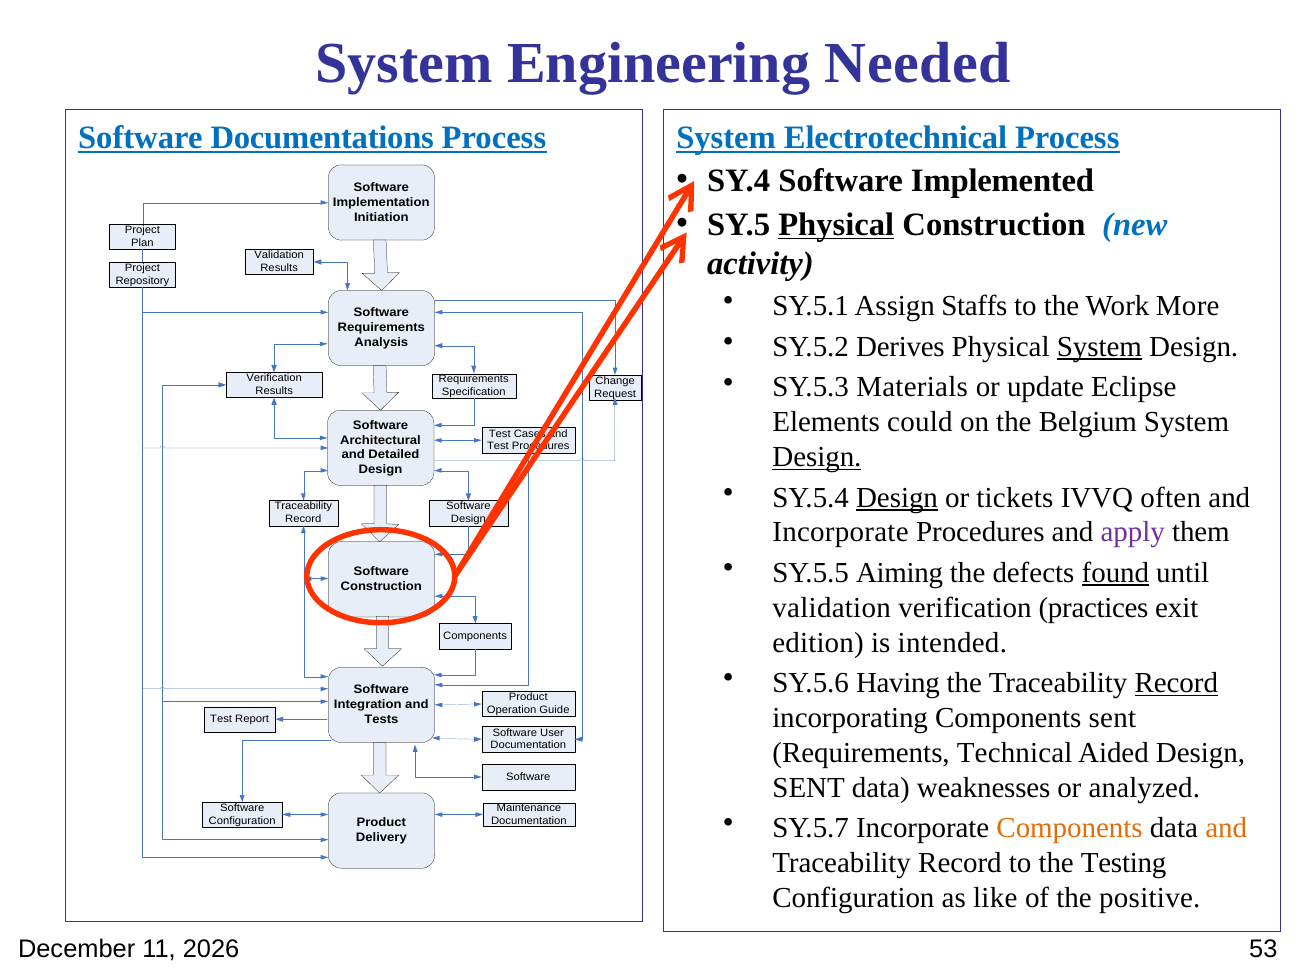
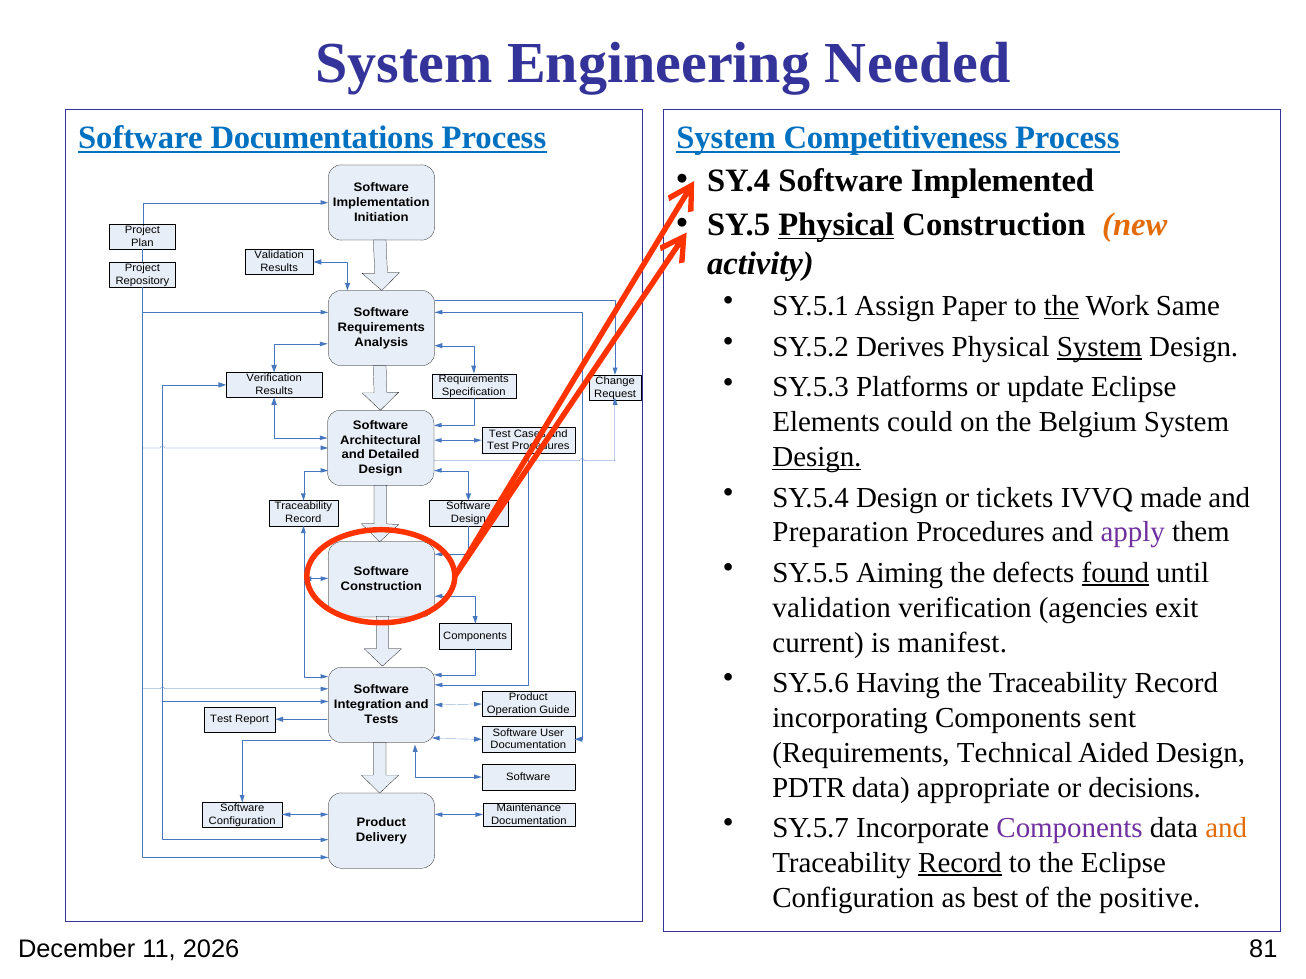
Electrotechnical: Electrotechnical -> Competitiveness
new colour: blue -> orange
Staffs: Staffs -> Paper
the at (1062, 306) underline: none -> present
More: More -> Same
Materials: Materials -> Platforms
Design at (897, 498) underline: present -> none
often: often -> made
Incorporate at (841, 533): Incorporate -> Preparation
practices: practices -> agencies
edition: edition -> current
intended: intended -> manifest
Record at (1176, 683) underline: present -> none
SENT at (809, 788): SENT -> PDTR
weaknesses: weaknesses -> appropriate
analyzed: analyzed -> decisions
Components at (1070, 828) colour: orange -> purple
Record at (960, 863) underline: none -> present
the Testing: Testing -> Eclipse
like: like -> best
53: 53 -> 81
